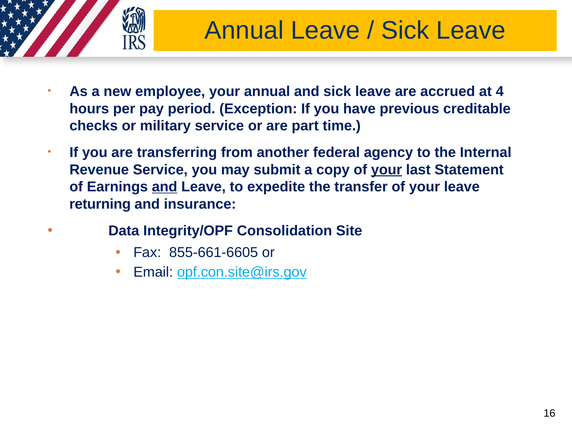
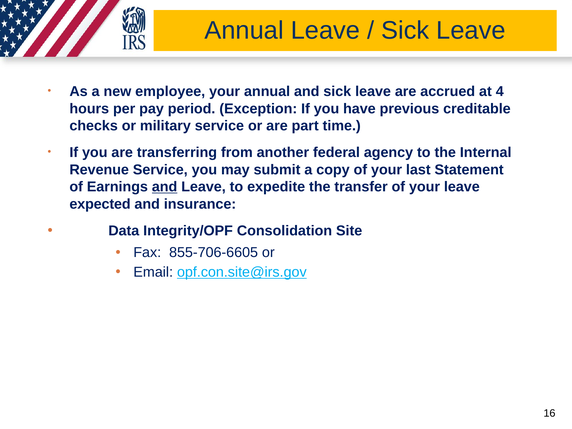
your at (387, 170) underline: present -> none
returning: returning -> expected
855-661-6605: 855-661-6605 -> 855-706-6605
